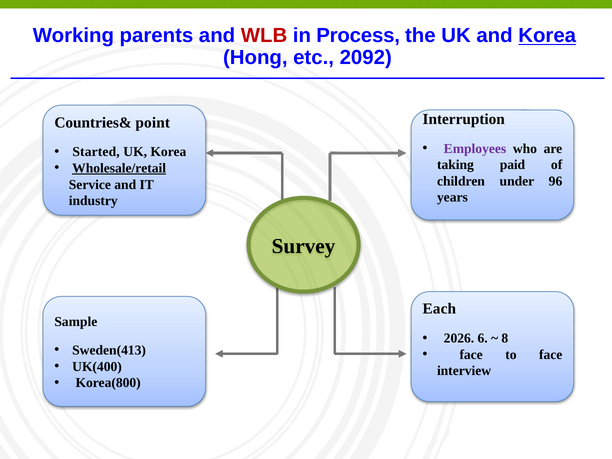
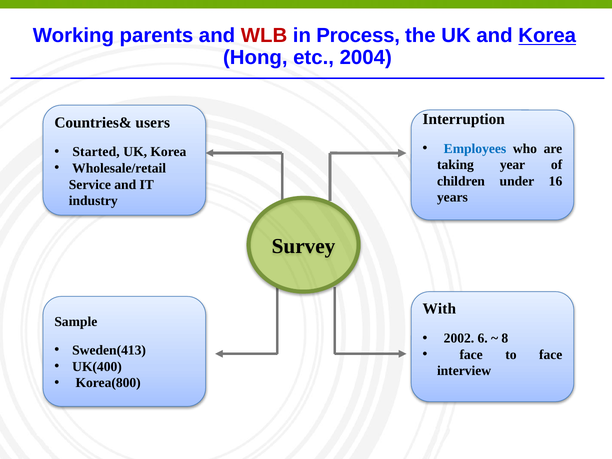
2092: 2092 -> 2004
point: point -> users
Employees colour: purple -> blue
paid: paid -> year
Wholesale/retail underline: present -> none
96: 96 -> 16
Each: Each -> With
2026: 2026 -> 2002
